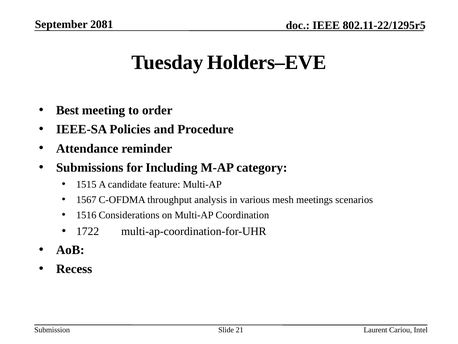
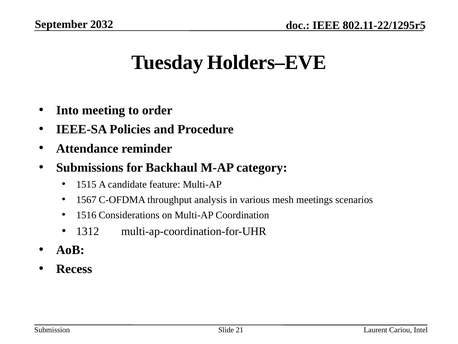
2081: 2081 -> 2032
Best: Best -> Into
Including: Including -> Backhaul
1722: 1722 -> 1312
